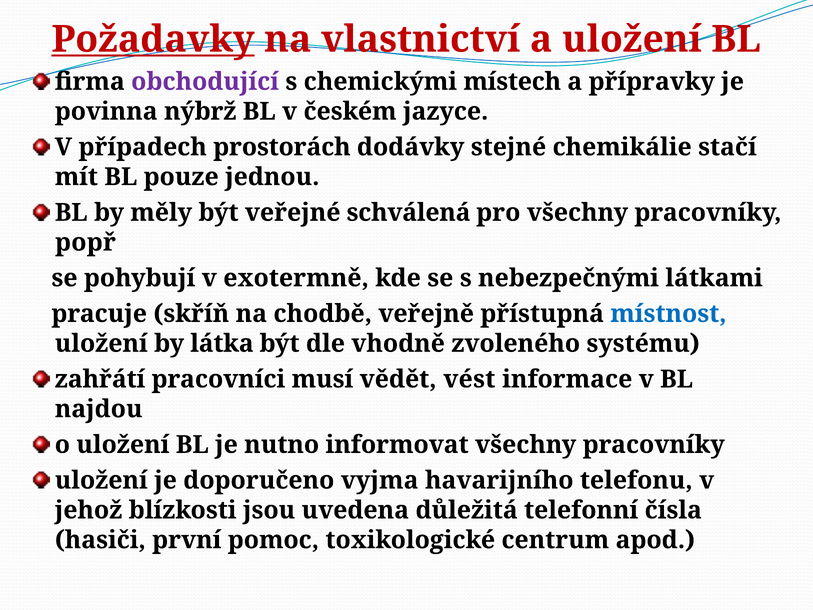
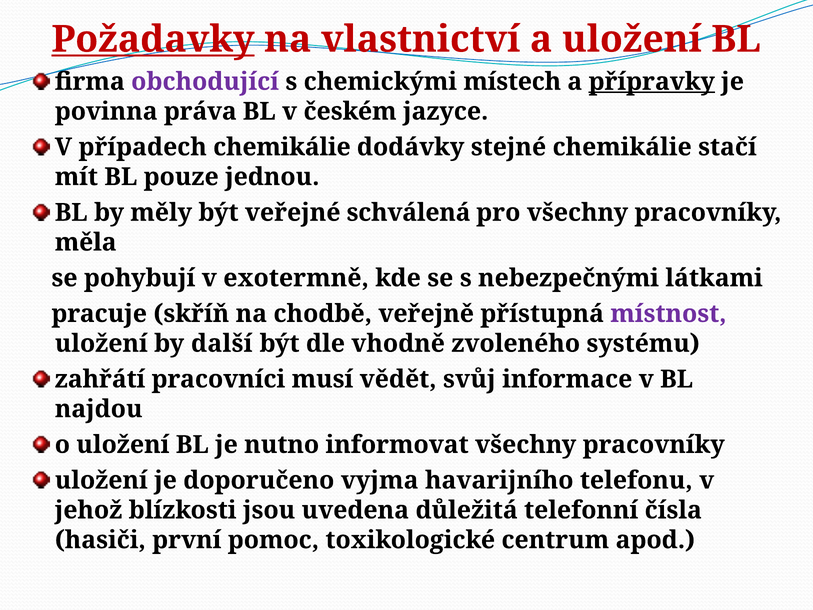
přípravky underline: none -> present
nýbrž: nýbrž -> práva
případech prostorách: prostorách -> chemikálie
popř: popř -> měla
místnost colour: blue -> purple
látka: látka -> další
vést: vést -> svůj
